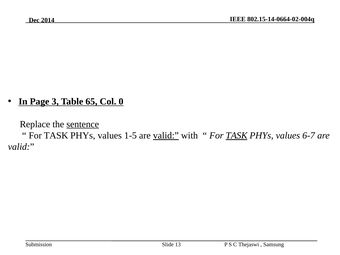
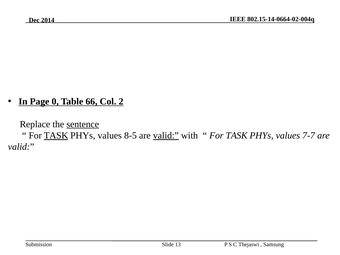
3: 3 -> 0
65: 65 -> 66
0: 0 -> 2
TASK at (56, 136) underline: none -> present
1-5: 1-5 -> 8-5
TASK at (237, 136) underline: present -> none
6-7: 6-7 -> 7-7
